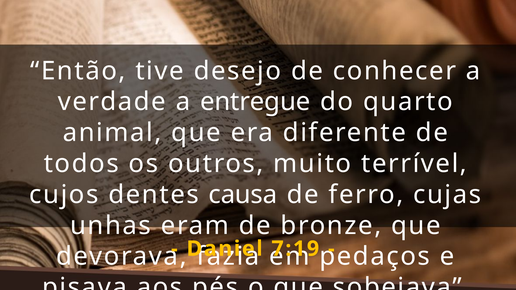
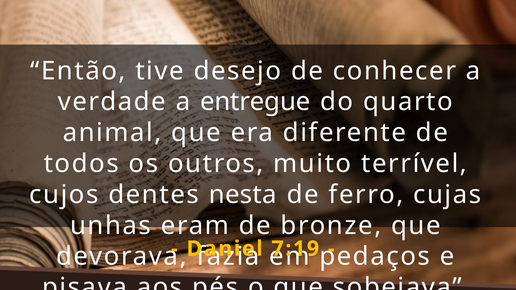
causa: causa -> nesta
